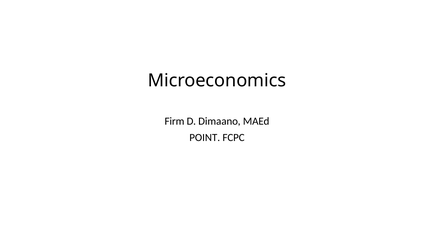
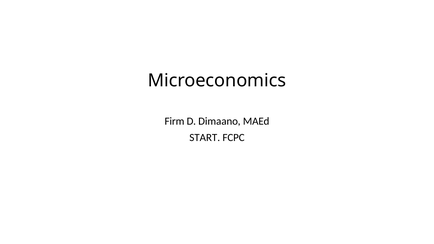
POINT: POINT -> START
